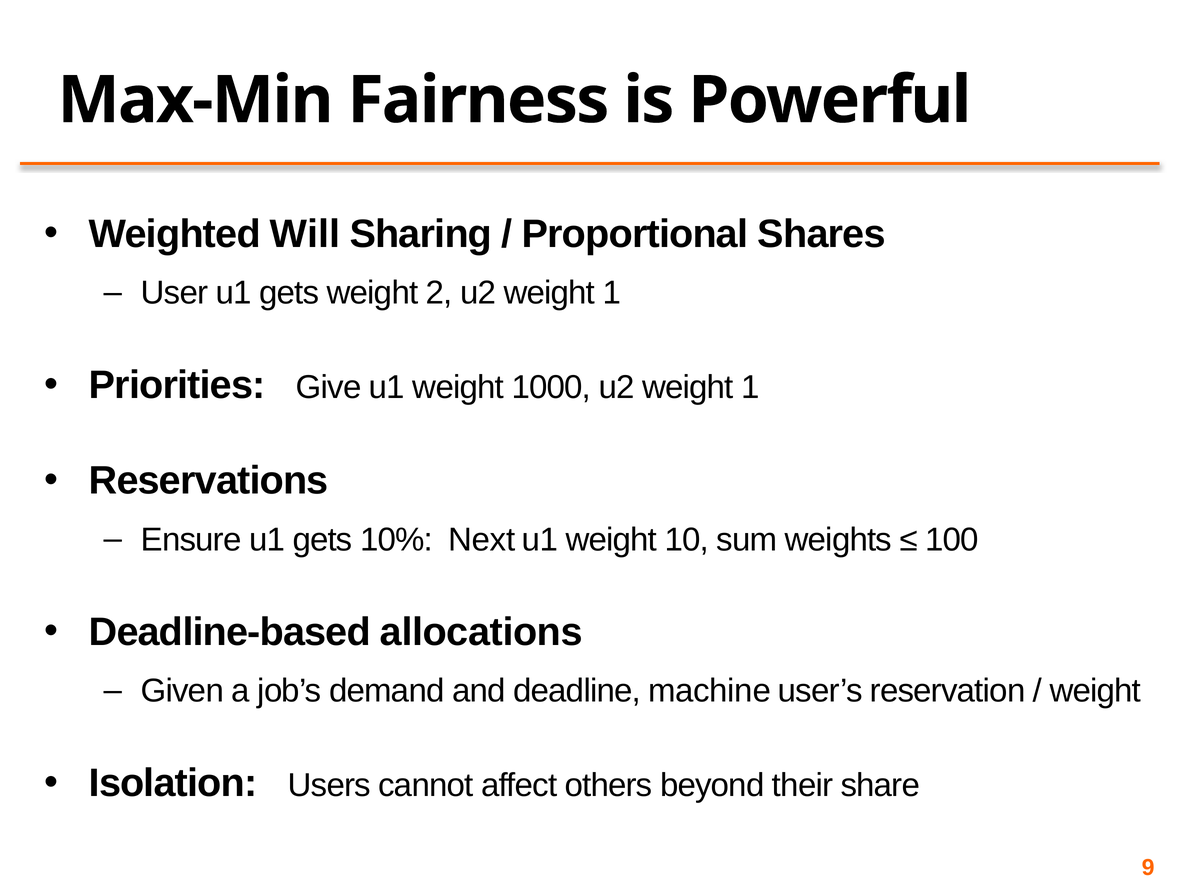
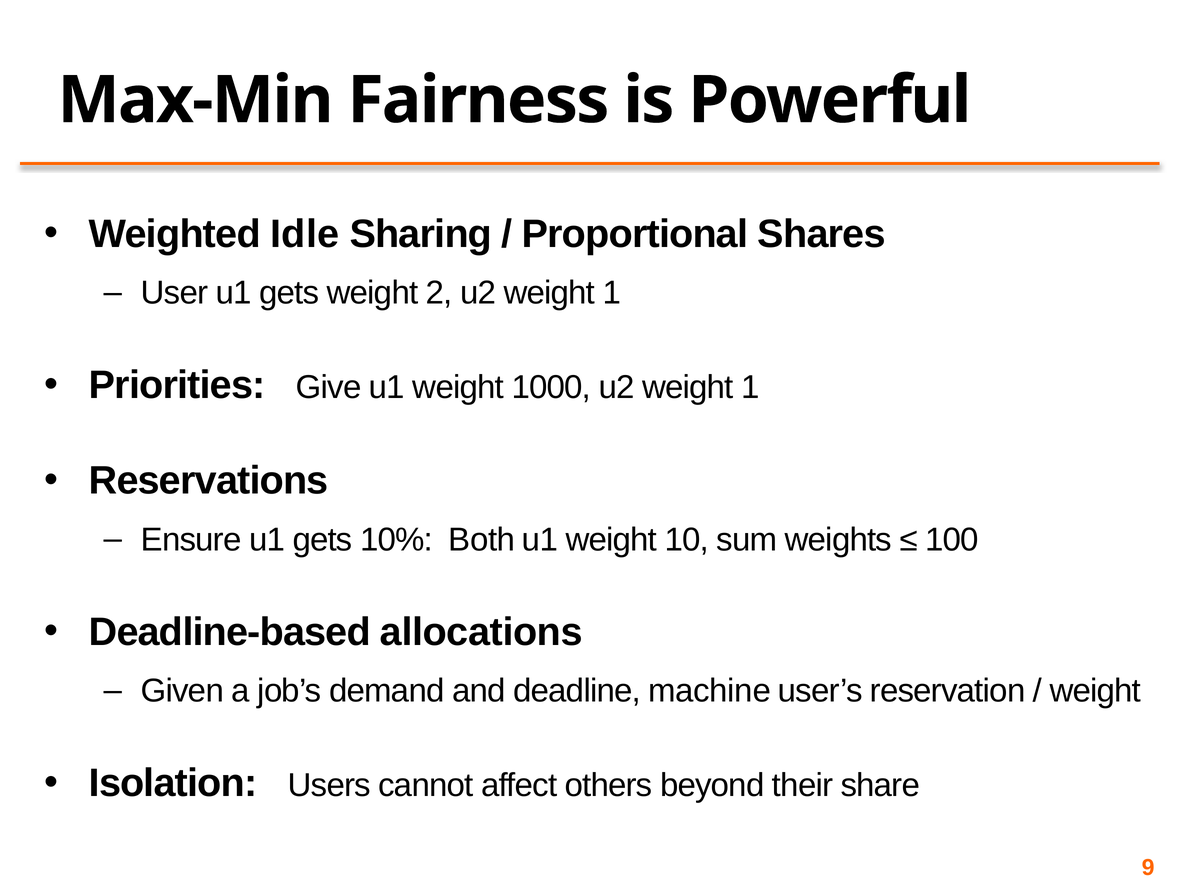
Will: Will -> Idle
Next: Next -> Both
